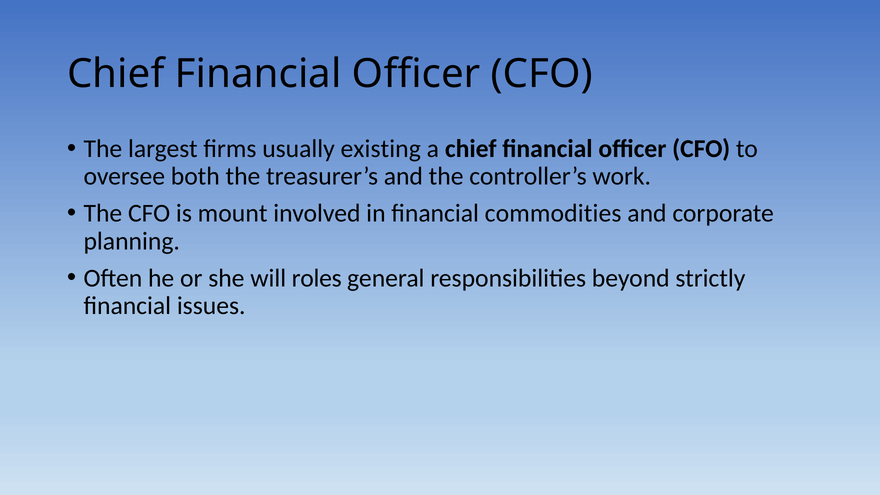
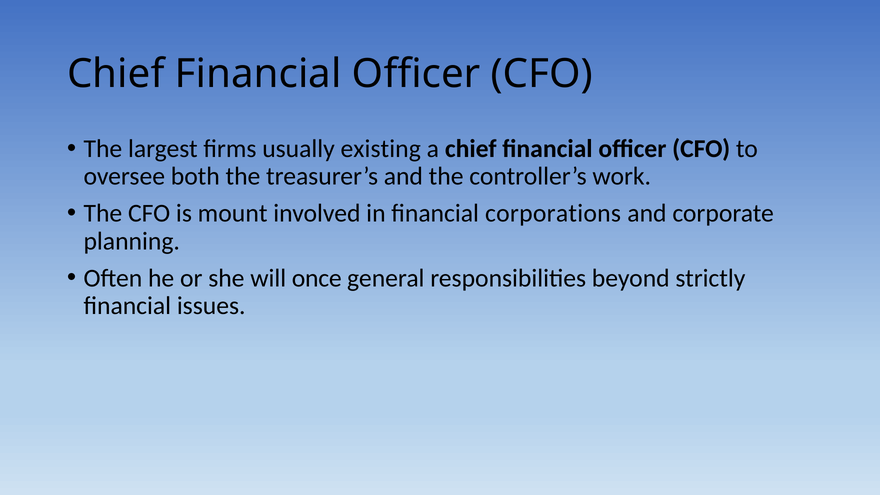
commodities: commodities -> corporations
roles: roles -> once
